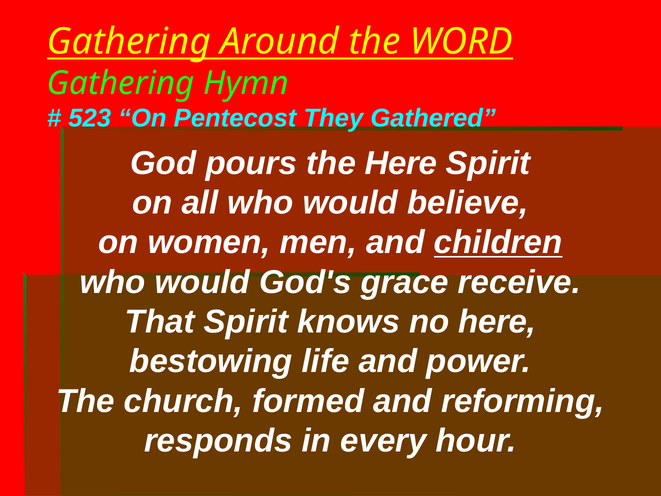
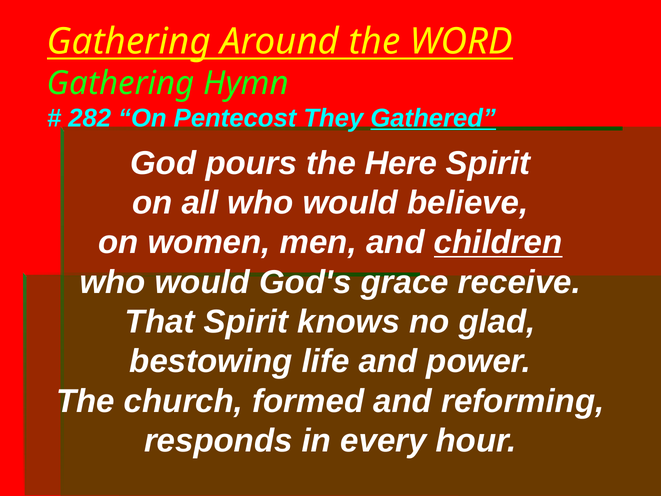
523: 523 -> 282
Gathered underline: none -> present
no here: here -> glad
